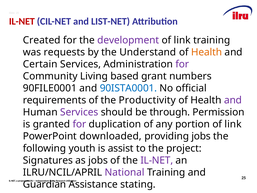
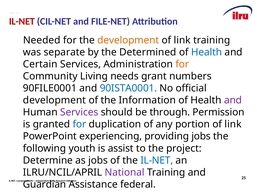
LIST-NET: LIST-NET -> FILE-NET
Created: Created -> Needed
development at (128, 40) colour: purple -> orange
requests: requests -> separate
Understand: Understand -> Determined
Health at (207, 52) colour: orange -> blue
for at (182, 64) colour: purple -> orange
based: based -> needs
requirements at (55, 100): requirements -> development
Productivity: Productivity -> Information
for at (79, 124) colour: purple -> blue
downloaded: downloaded -> experiencing
Signatures: Signatures -> Determine
IL-NET at (157, 160) colour: purple -> blue
stating: stating -> federal
